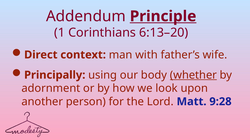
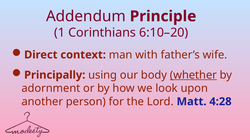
Principle underline: present -> none
6:13–20: 6:13–20 -> 6:10–20
9:28: 9:28 -> 4:28
